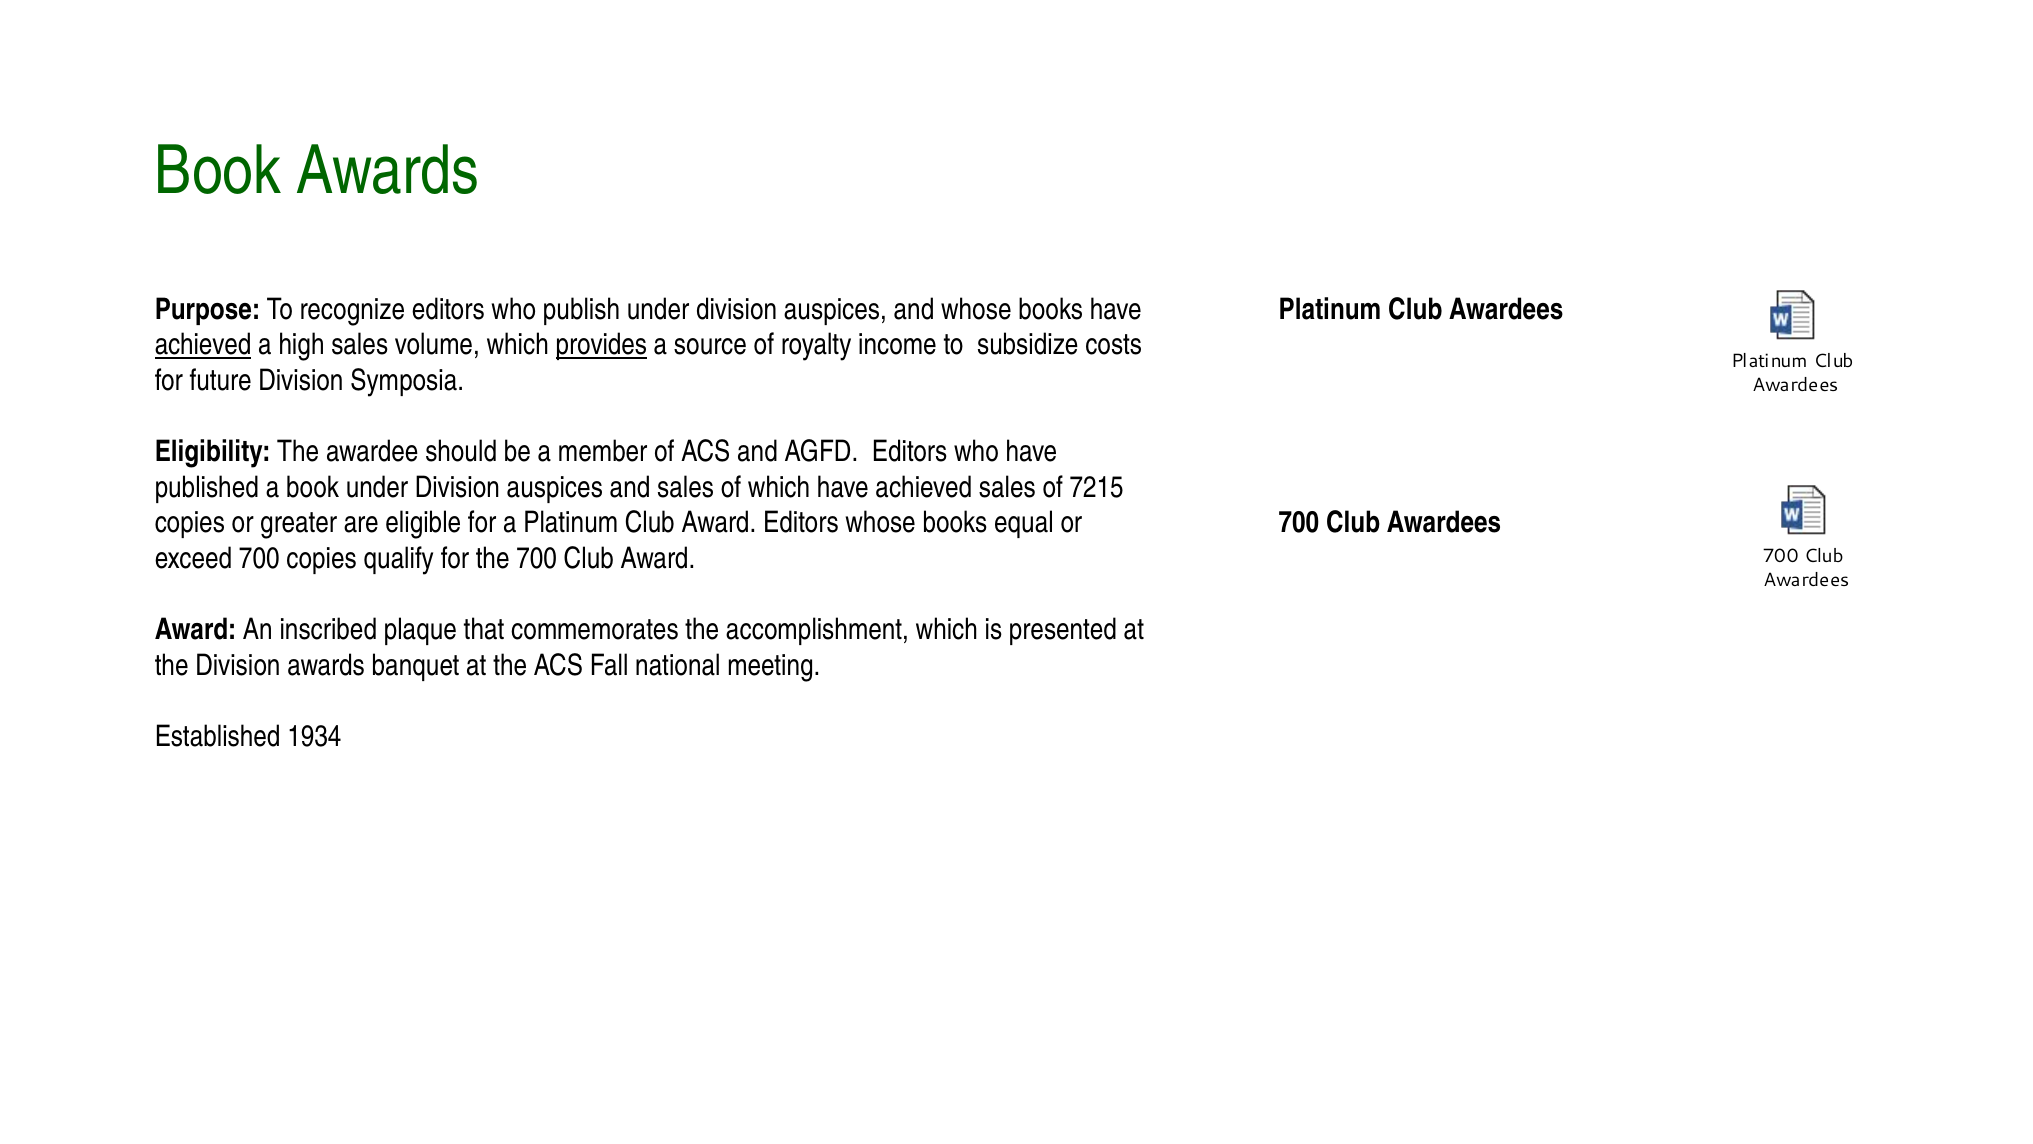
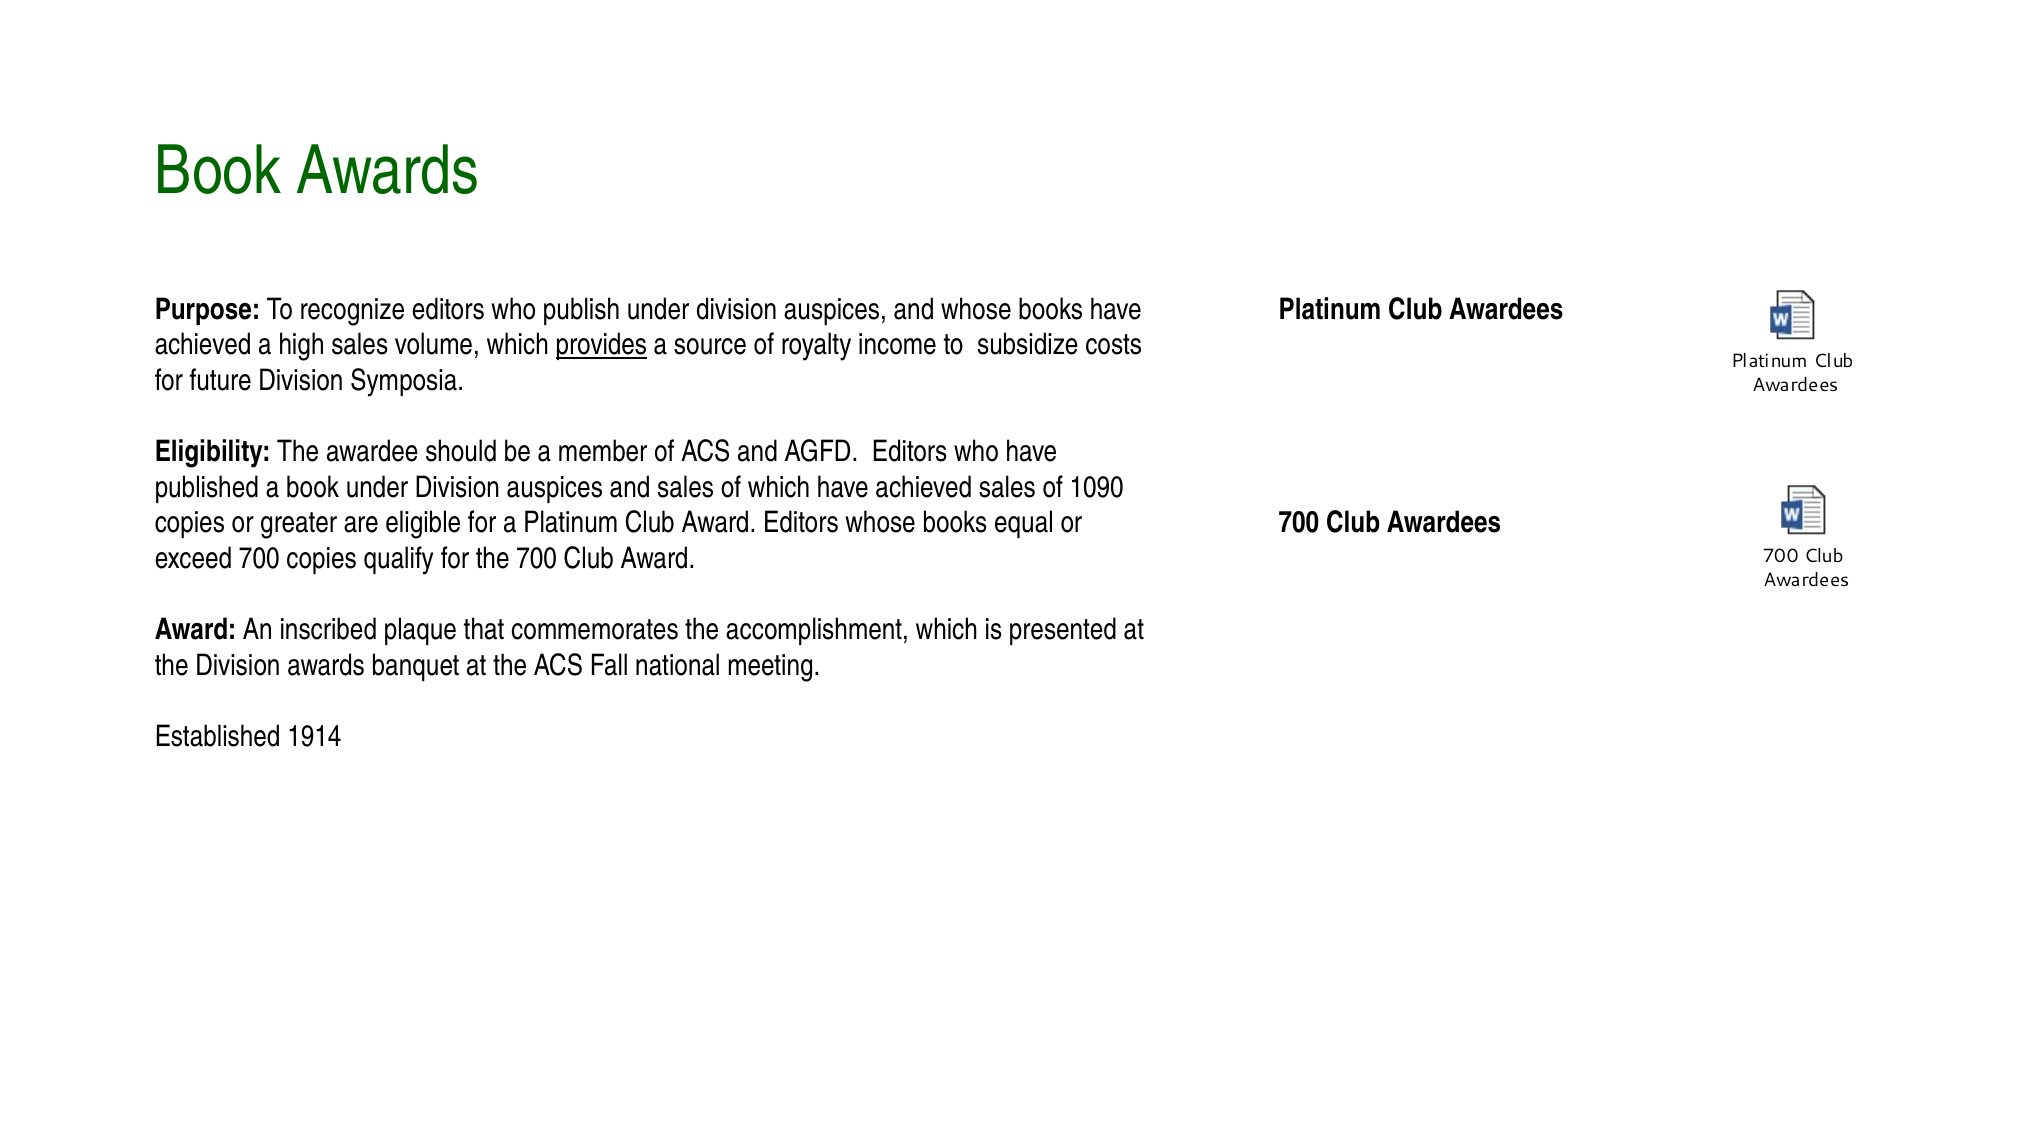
achieved at (203, 345) underline: present -> none
7215: 7215 -> 1090
1934: 1934 -> 1914
